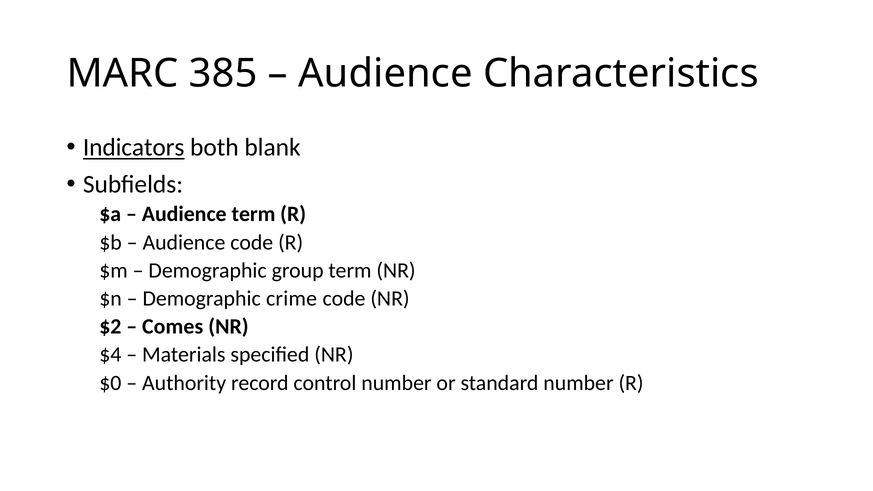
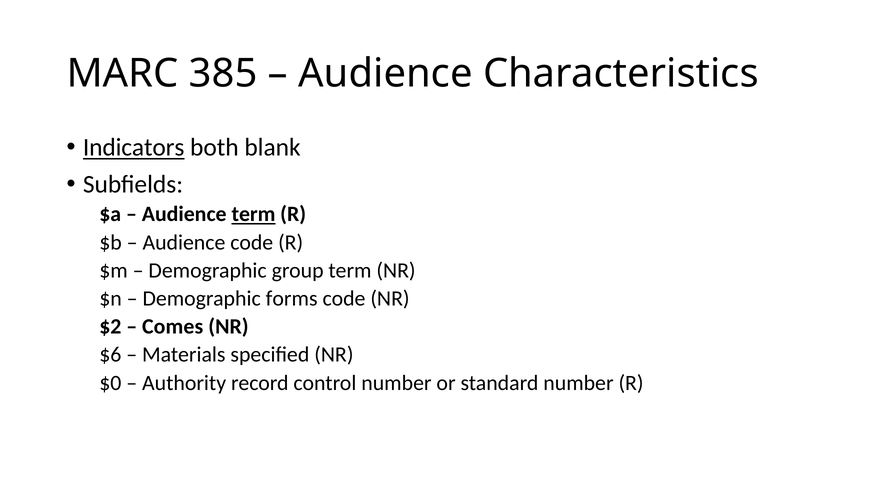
term at (253, 214) underline: none -> present
crime: crime -> forms
$4: $4 -> $6
